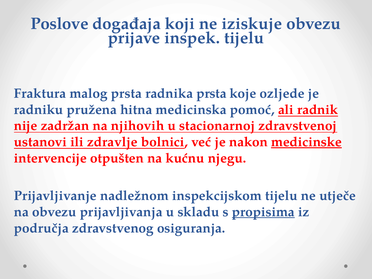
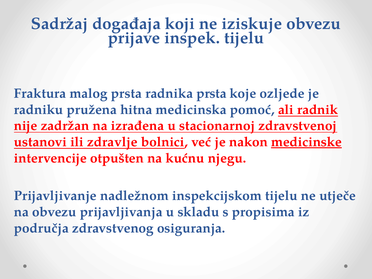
Poslove: Poslove -> Sadržaj
njihovih: njihovih -> izrađena
propisima underline: present -> none
